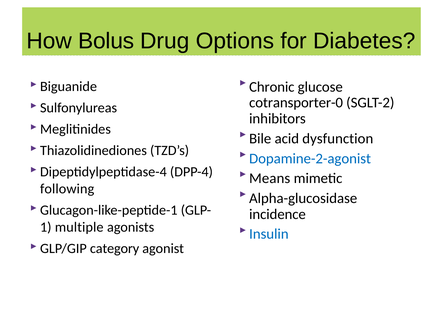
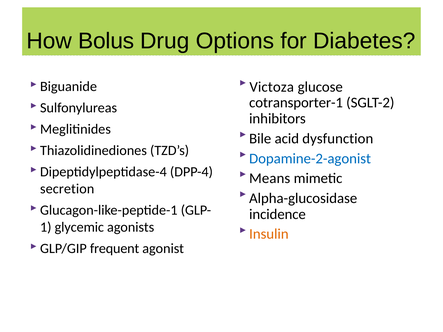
Chronic: Chronic -> Victoza
cotransporter-0: cotransporter-0 -> cotransporter-1
following: following -> secretion
multiple: multiple -> glycemic
Insulin colour: blue -> orange
category: category -> frequent
